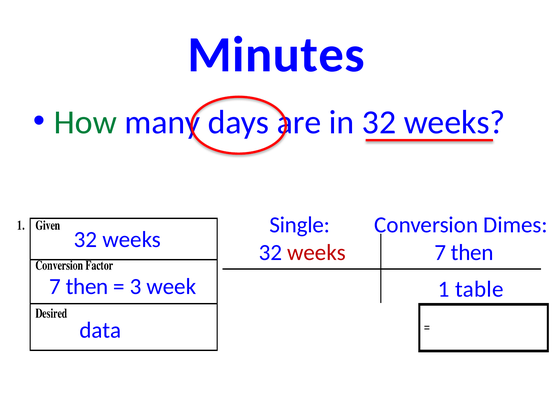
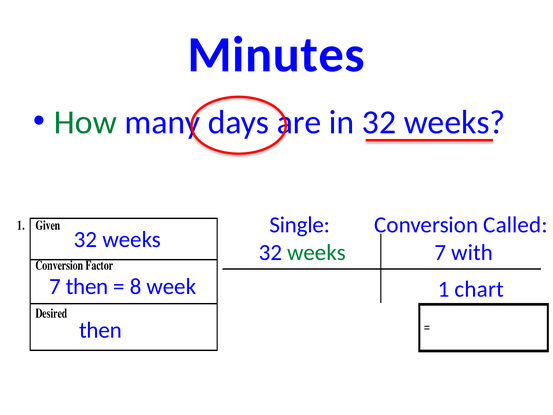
Dimes: Dimes -> Called
weeks at (316, 253) colour: red -> green
then at (472, 253): then -> with
3: 3 -> 8
table: table -> chart
data at (100, 330): data -> then
